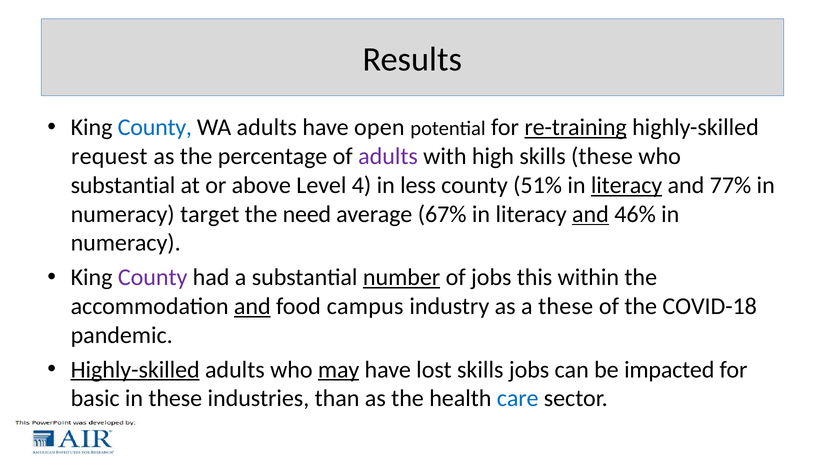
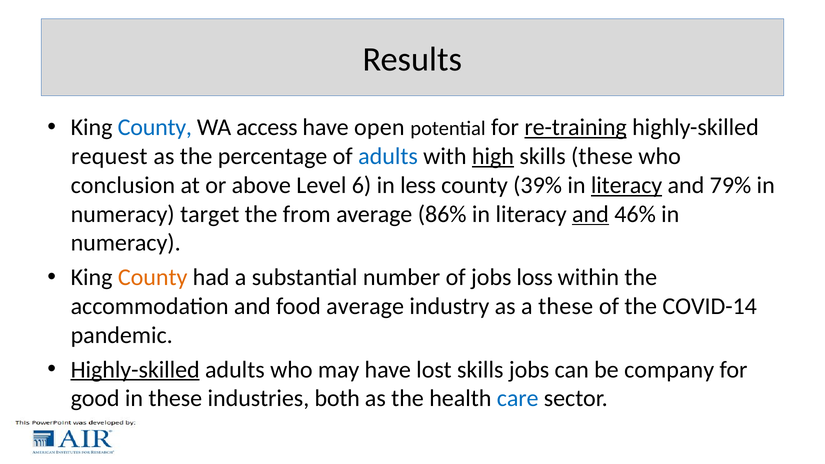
WA adults: adults -> access
adults at (388, 156) colour: purple -> blue
high underline: none -> present
substantial at (123, 185): substantial -> conclusion
4: 4 -> 6
51%: 51% -> 39%
77%: 77% -> 79%
need: need -> from
67%: 67% -> 86%
County at (153, 277) colour: purple -> orange
number underline: present -> none
this: this -> loss
and at (252, 306) underline: present -> none
food campus: campus -> average
COVID-18: COVID-18 -> COVID-14
may underline: present -> none
impacted: impacted -> company
basic: basic -> good
than: than -> both
